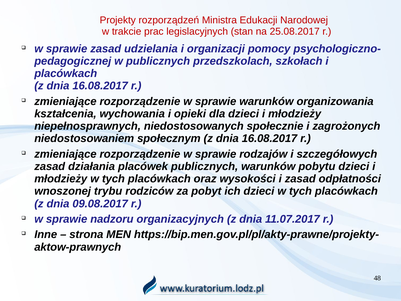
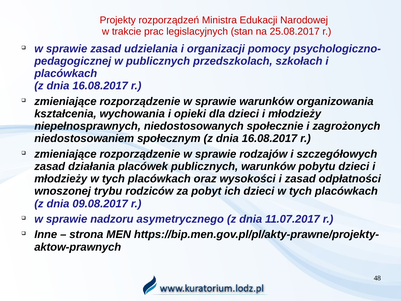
organizacyjnych: organizacyjnych -> asymetrycznego
